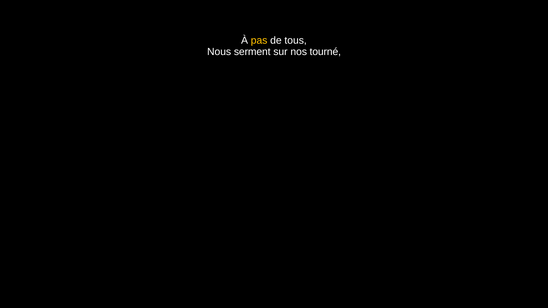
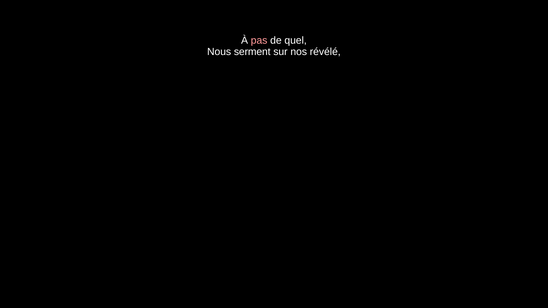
pas colour: yellow -> pink
tous: tous -> quel
tourné: tourné -> révélé
